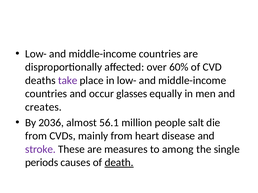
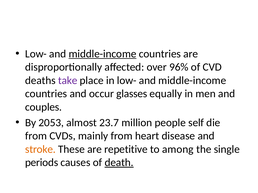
middle-income at (103, 54) underline: none -> present
60%: 60% -> 96%
creates: creates -> couples
2036: 2036 -> 2053
56.1: 56.1 -> 23.7
salt: salt -> self
stroke colour: purple -> orange
measures: measures -> repetitive
